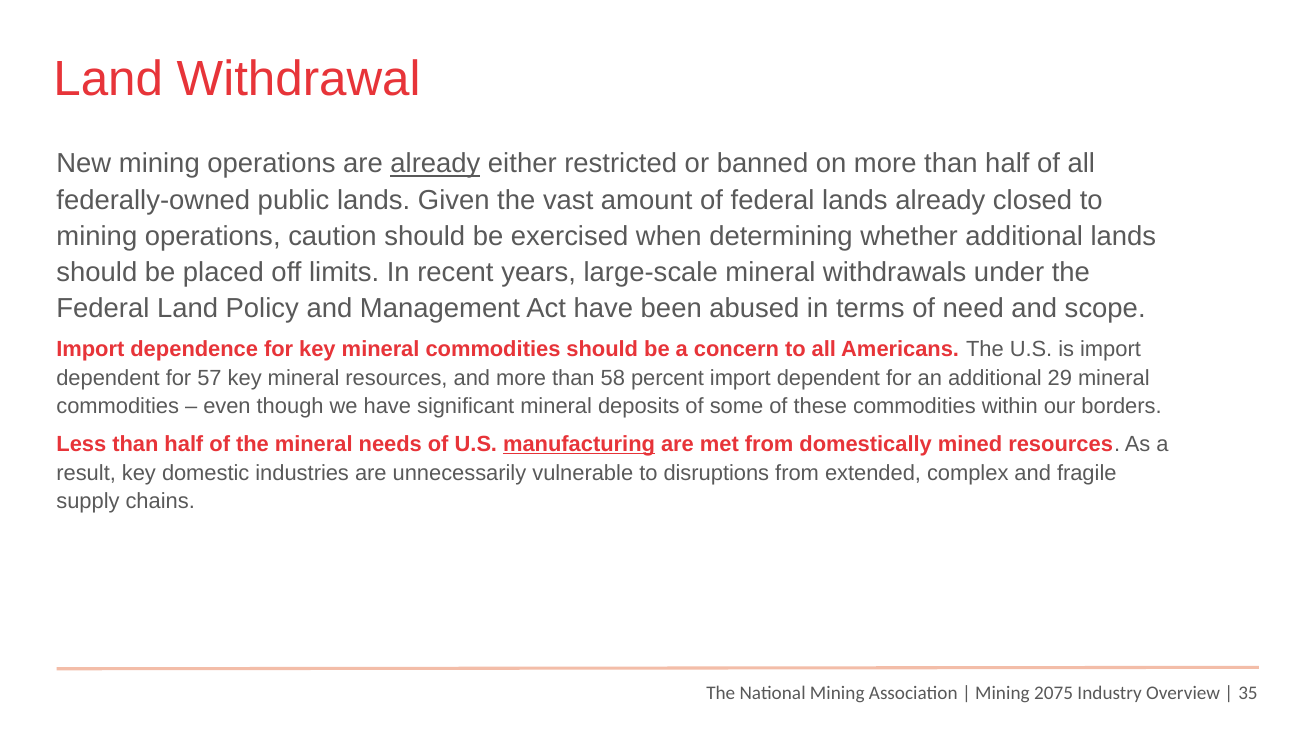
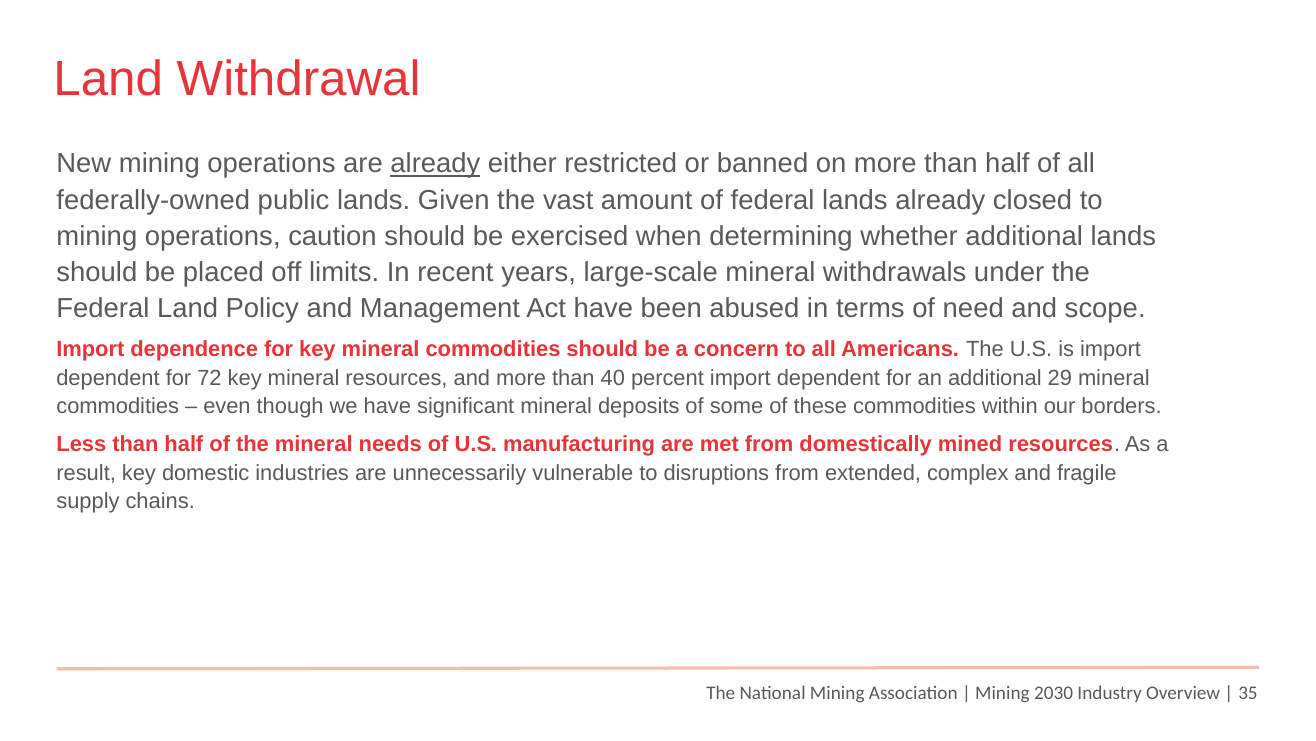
57: 57 -> 72
58: 58 -> 40
manufacturing underline: present -> none
2075: 2075 -> 2030
